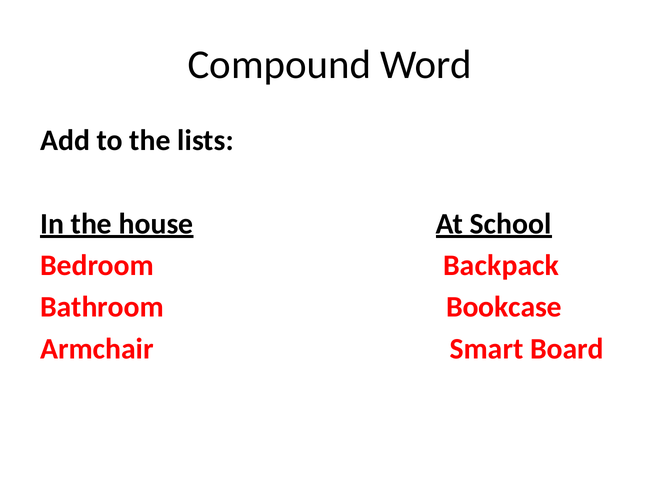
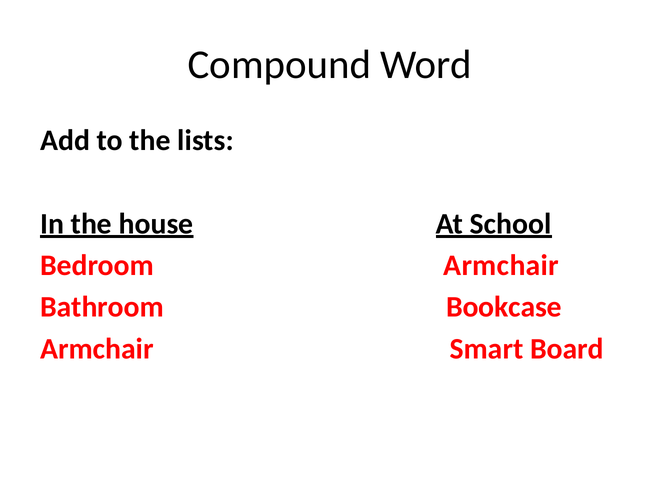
Bedroom Backpack: Backpack -> Armchair
